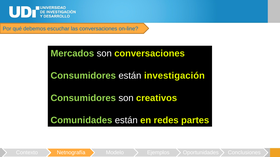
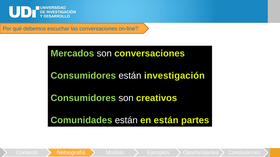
en redes: redes -> están
